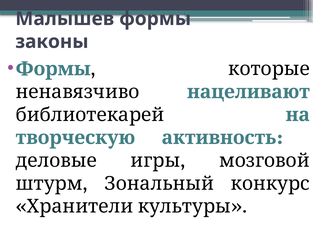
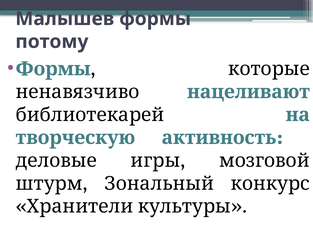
законы: законы -> потому
